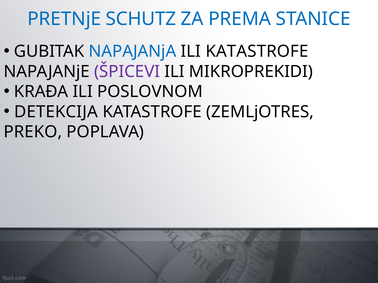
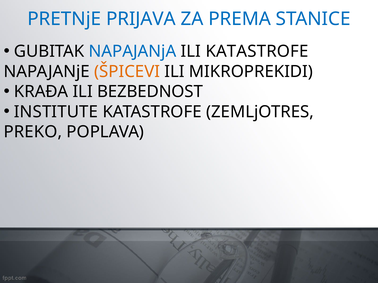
SCHUTZ: SCHUTZ -> PRIJAVA
ŠPICEVI colour: purple -> orange
POSLOVNOM: POSLOVNOM -> BEZBEDNOST
DETEKCIJA: DETEKCIJA -> INSTITUTE
